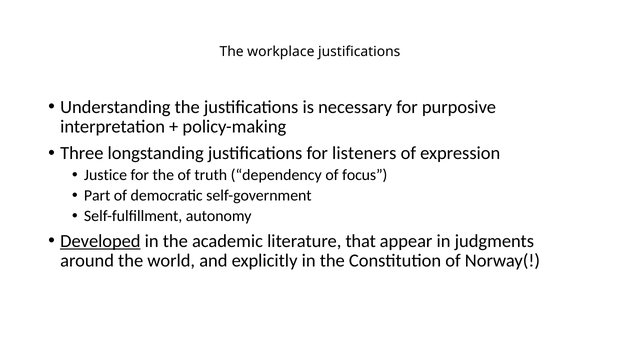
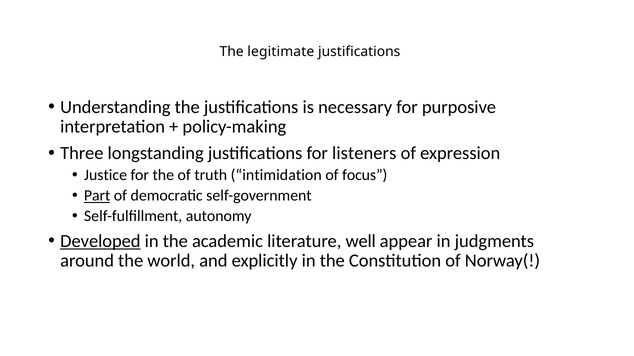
workplace: workplace -> legitimate
dependency: dependency -> intimidation
Part underline: none -> present
that: that -> well
